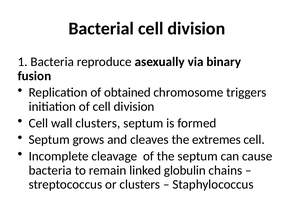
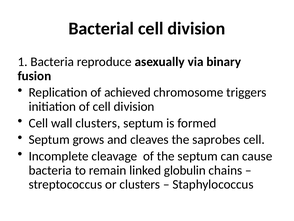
obtained: obtained -> achieved
extremes: extremes -> saprobes
